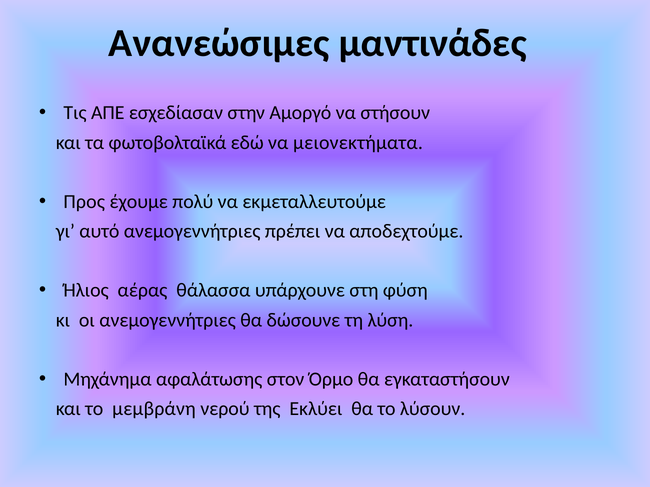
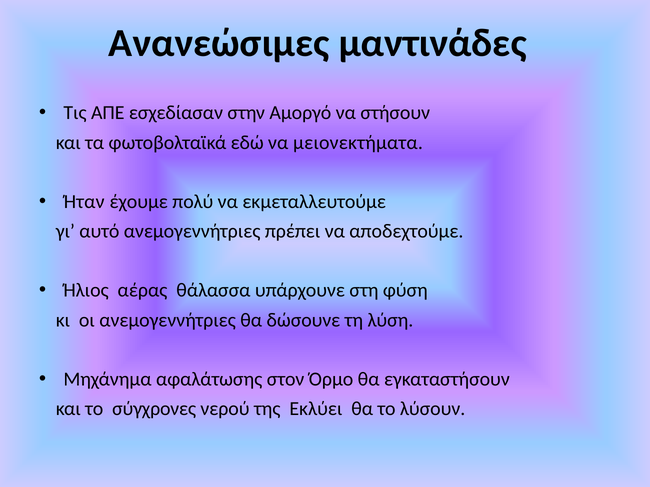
Προς: Προς -> Ήταν
µεµβράνη: µεµβράνη -> σύγχρονες
